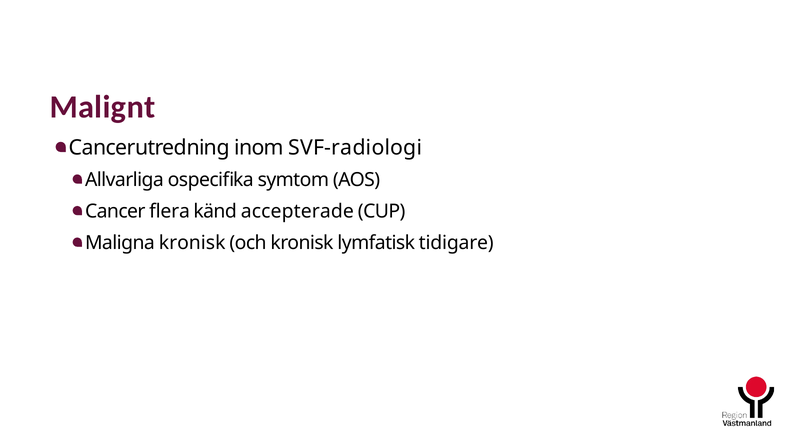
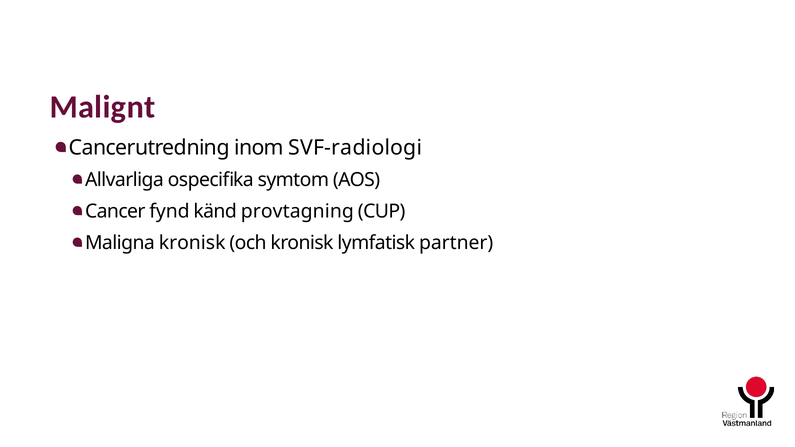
flera: flera -> fynd
accepterade: accepterade -> provtagning
tidigare: tidigare -> partner
